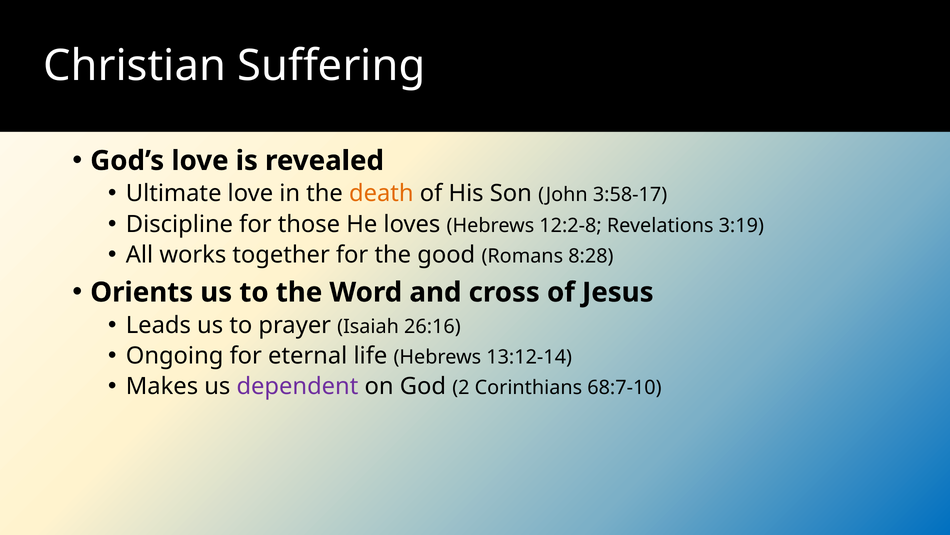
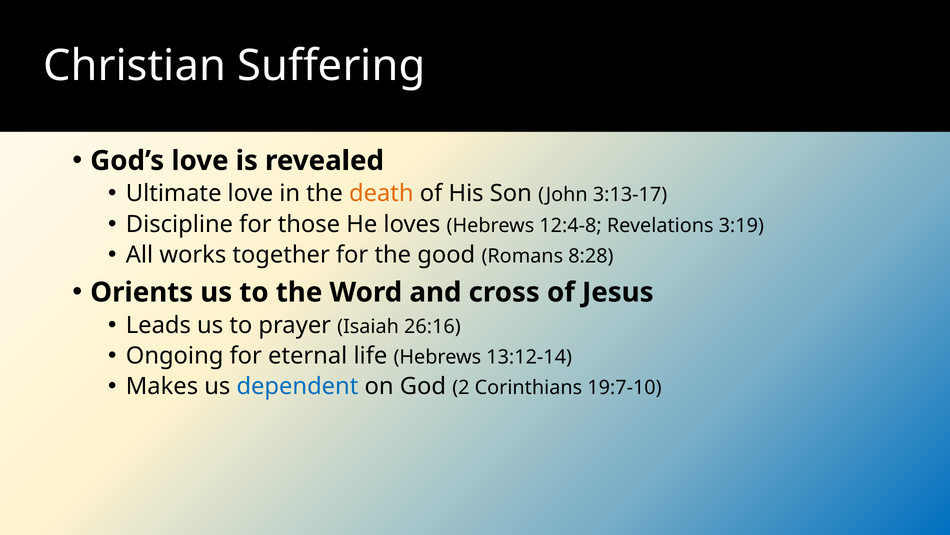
3:58-17: 3:58-17 -> 3:13-17
12:2-8: 12:2-8 -> 12:4-8
dependent colour: purple -> blue
68:7-10: 68:7-10 -> 19:7-10
